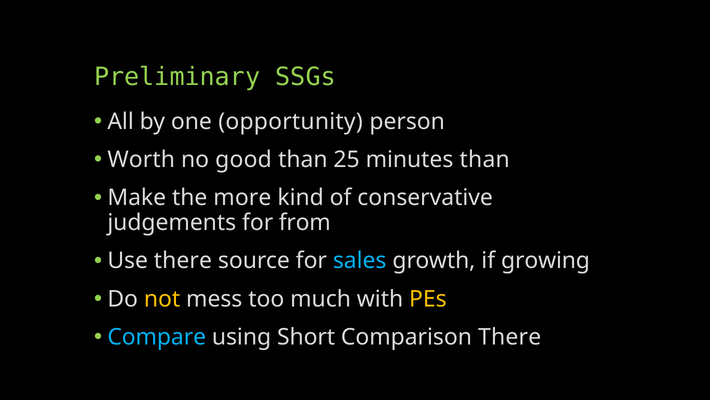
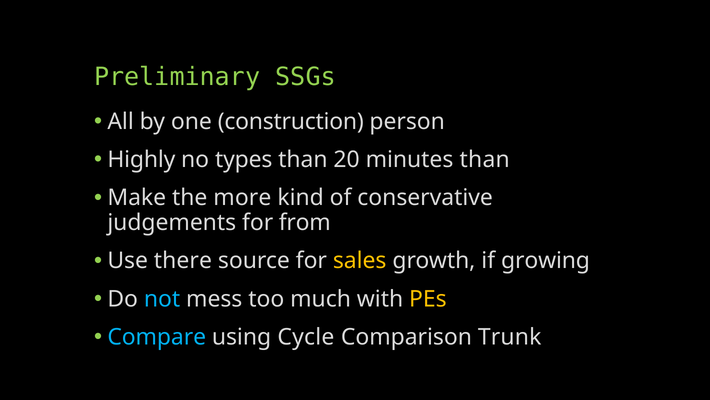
opportunity: opportunity -> construction
Worth: Worth -> Highly
good: good -> types
25: 25 -> 20
sales colour: light blue -> yellow
not colour: yellow -> light blue
Short: Short -> Cycle
Comparison There: There -> Trunk
